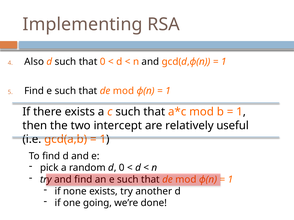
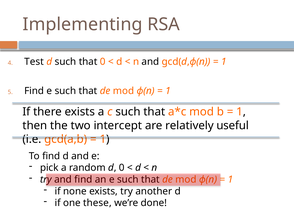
Also: Also -> Test
going: going -> these
